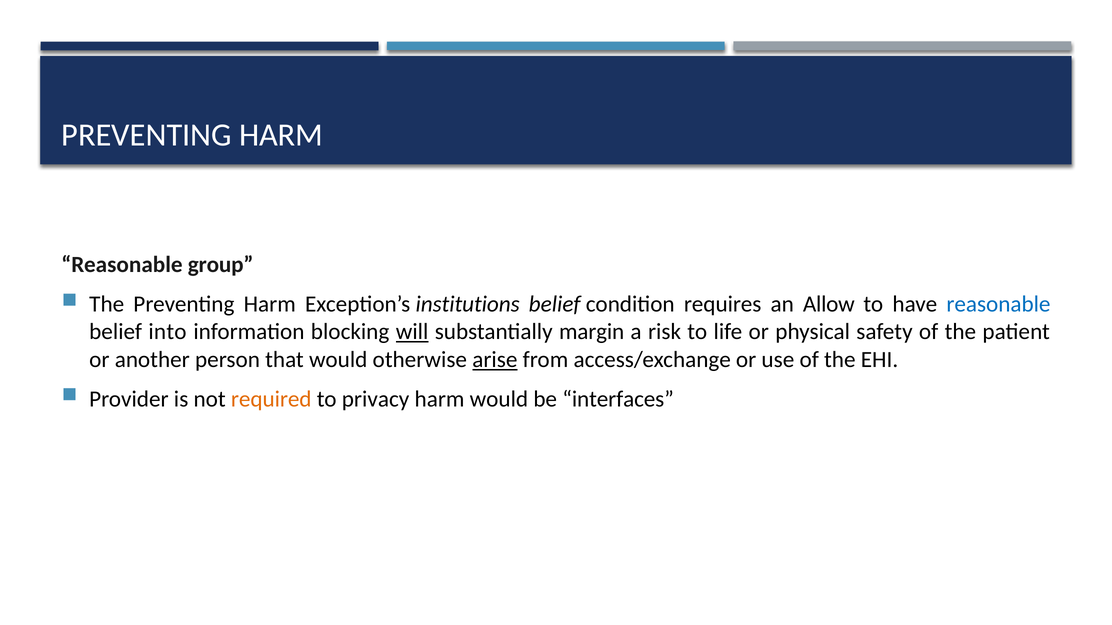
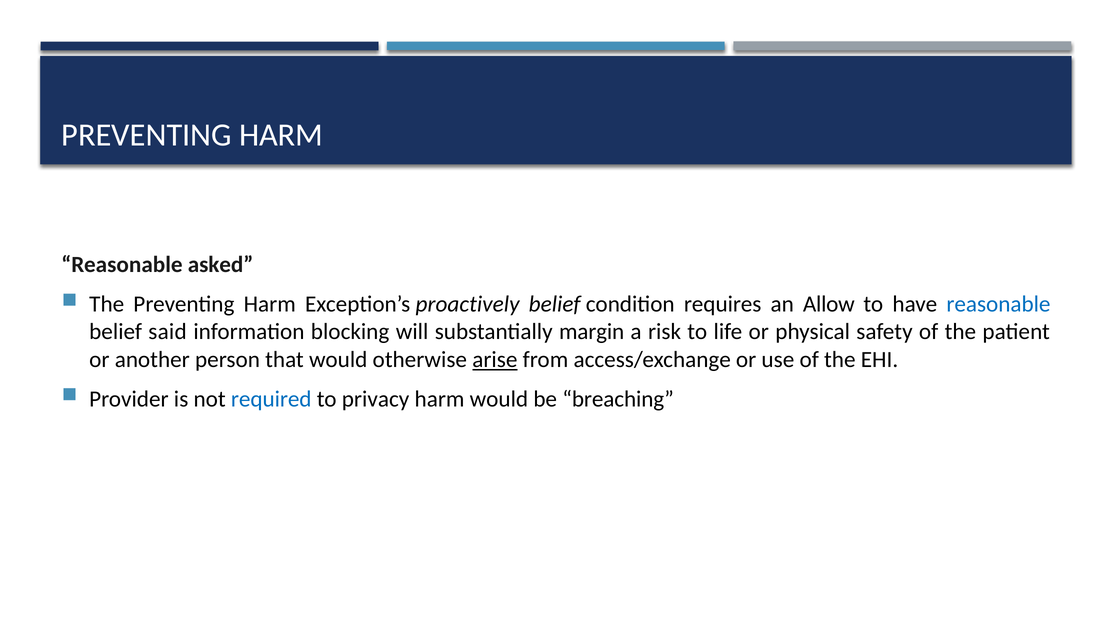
group: group -> asked
institutions: institutions -> proactively
into: into -> said
will underline: present -> none
required colour: orange -> blue
interfaces: interfaces -> breaching
